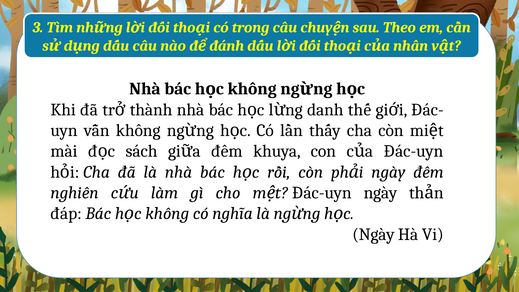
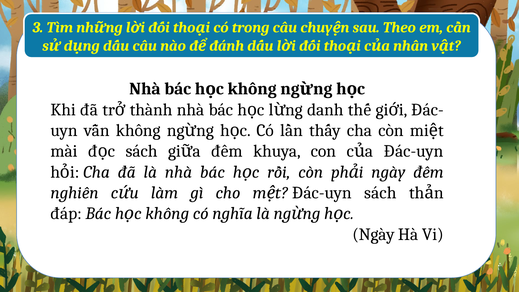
Đác-uyn ngày: ngày -> sách
